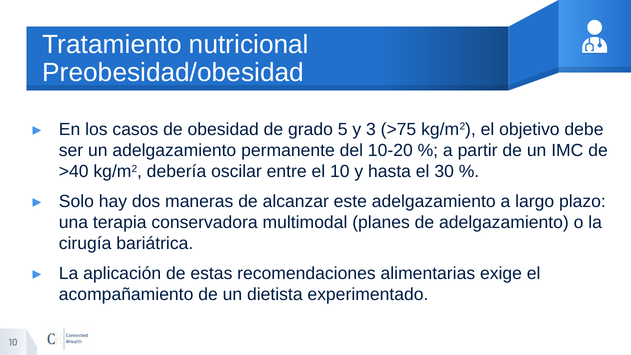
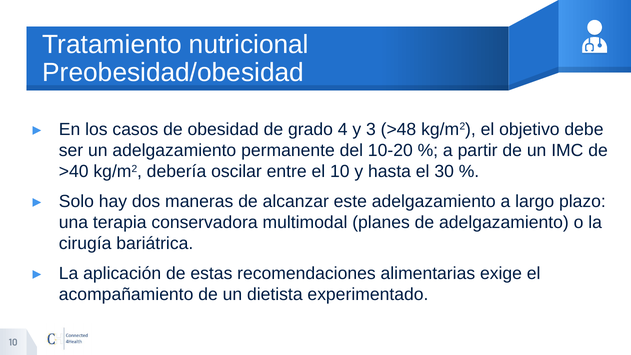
5: 5 -> 4
>75: >75 -> >48
